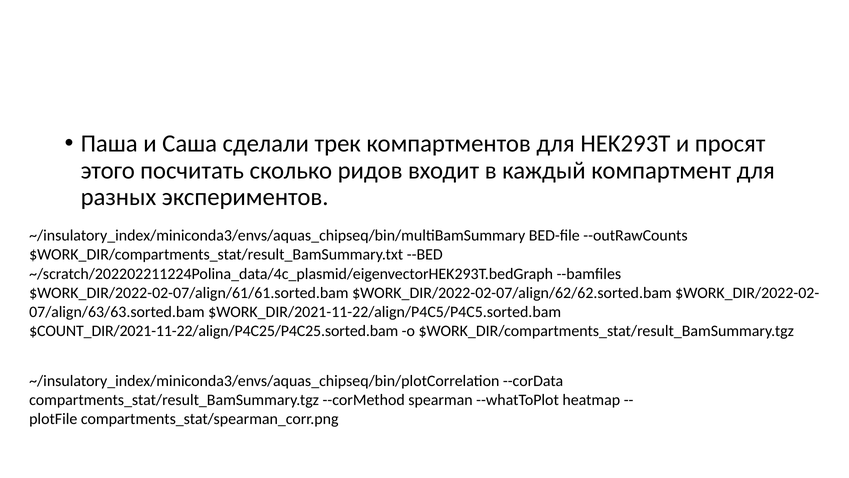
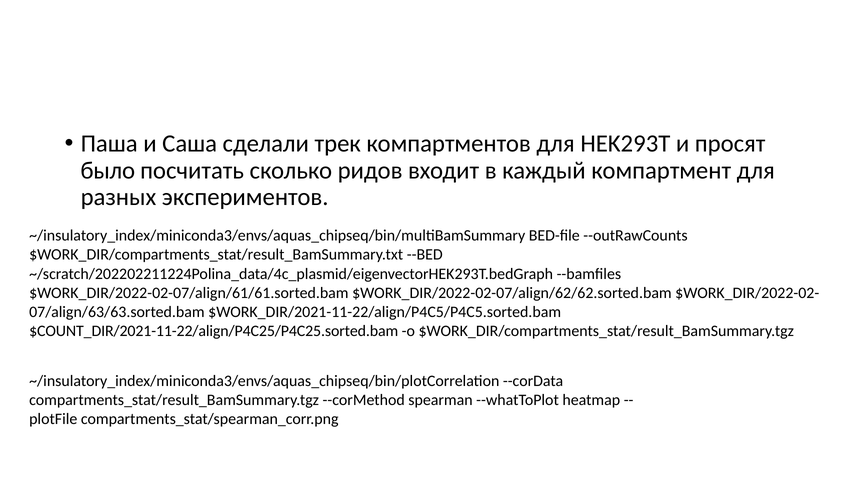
этого: этого -> было
